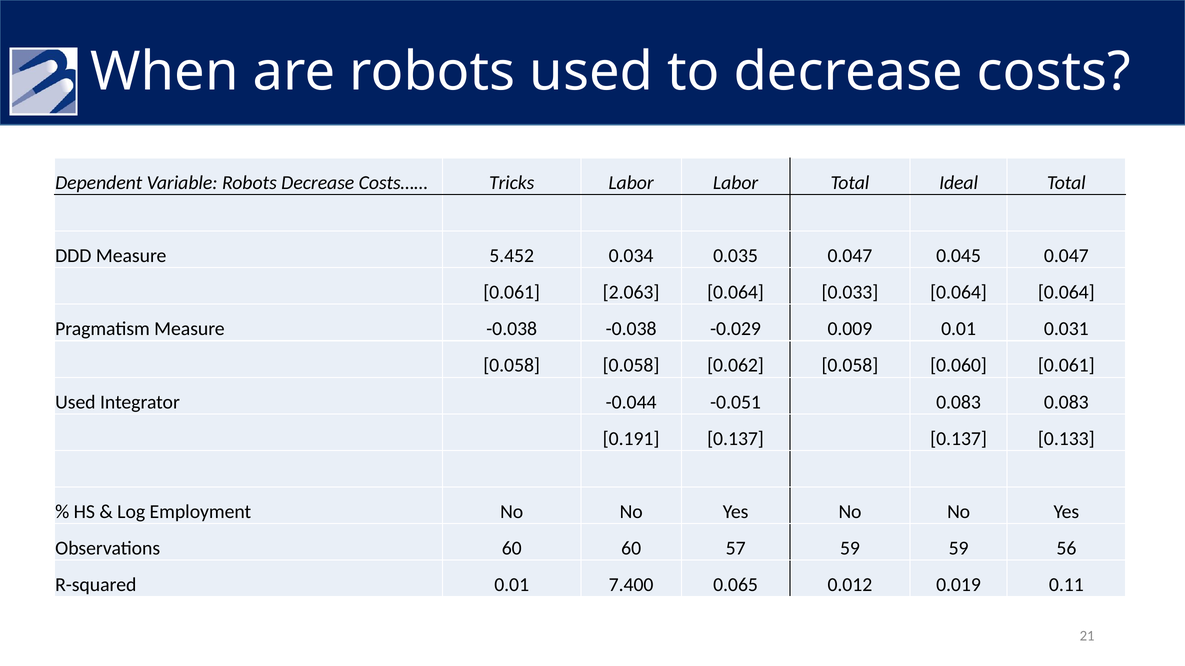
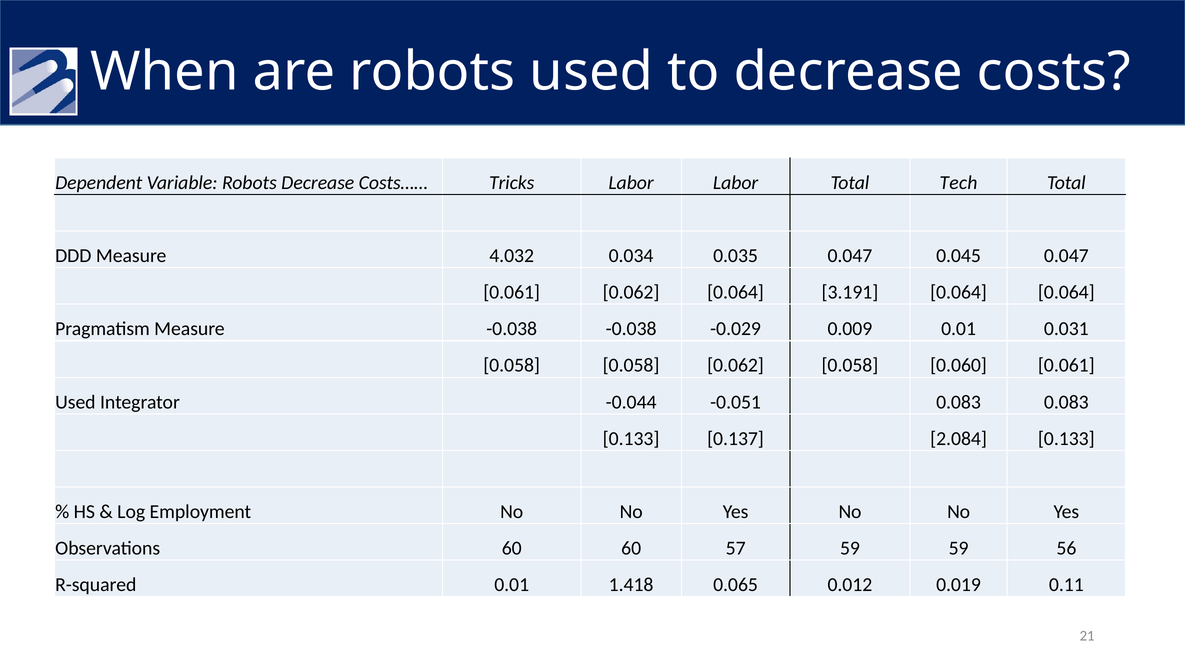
Ideal: Ideal -> Tech
5.452: 5.452 -> 4.032
0.061 2.063: 2.063 -> 0.062
0.033: 0.033 -> 3.191
0.191 at (631, 439): 0.191 -> 0.133
0.137 0.137: 0.137 -> 2.084
7.400: 7.400 -> 1.418
